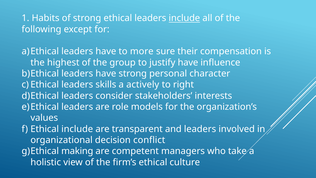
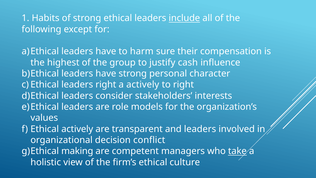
more: more -> harm
justify have: have -> cash
leaders skills: skills -> right
Ethical include: include -> actively
take underline: none -> present
